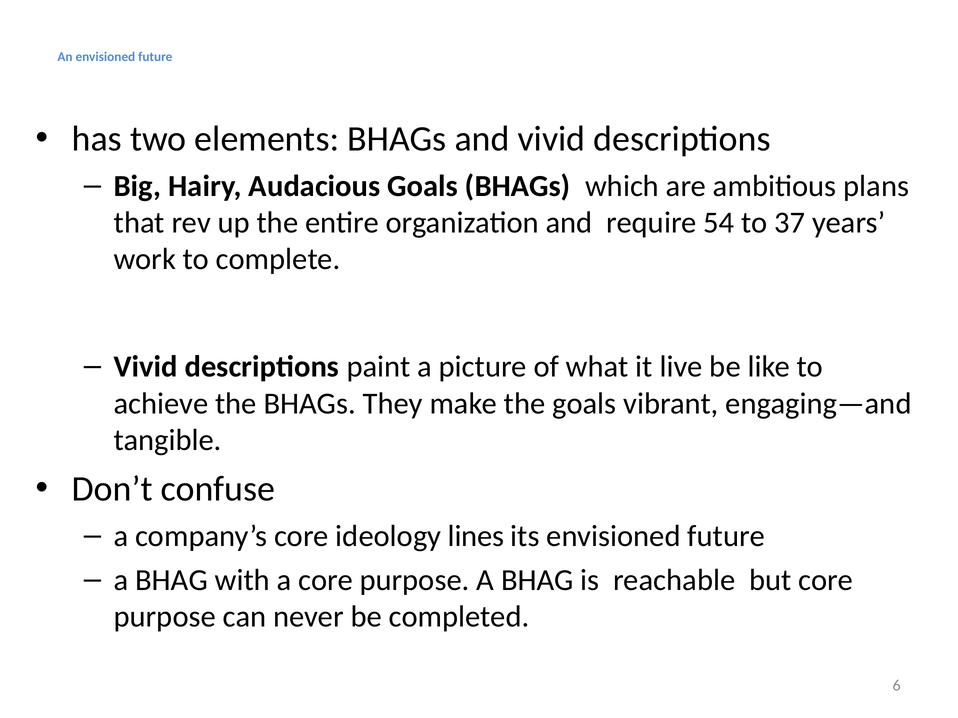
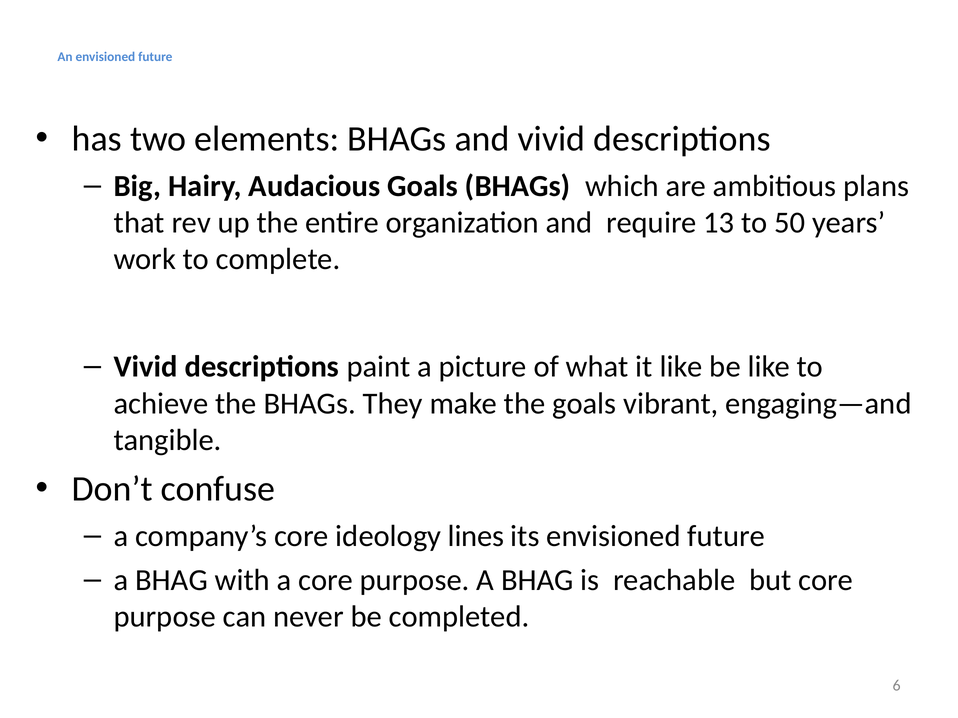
54: 54 -> 13
37: 37 -> 50
it live: live -> like
